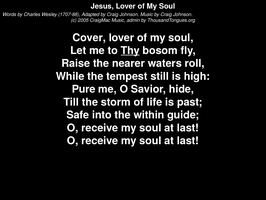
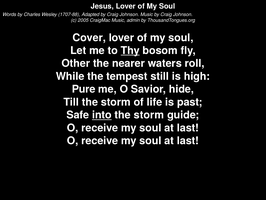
Raise: Raise -> Other
into underline: none -> present
within at (149, 115): within -> storm
